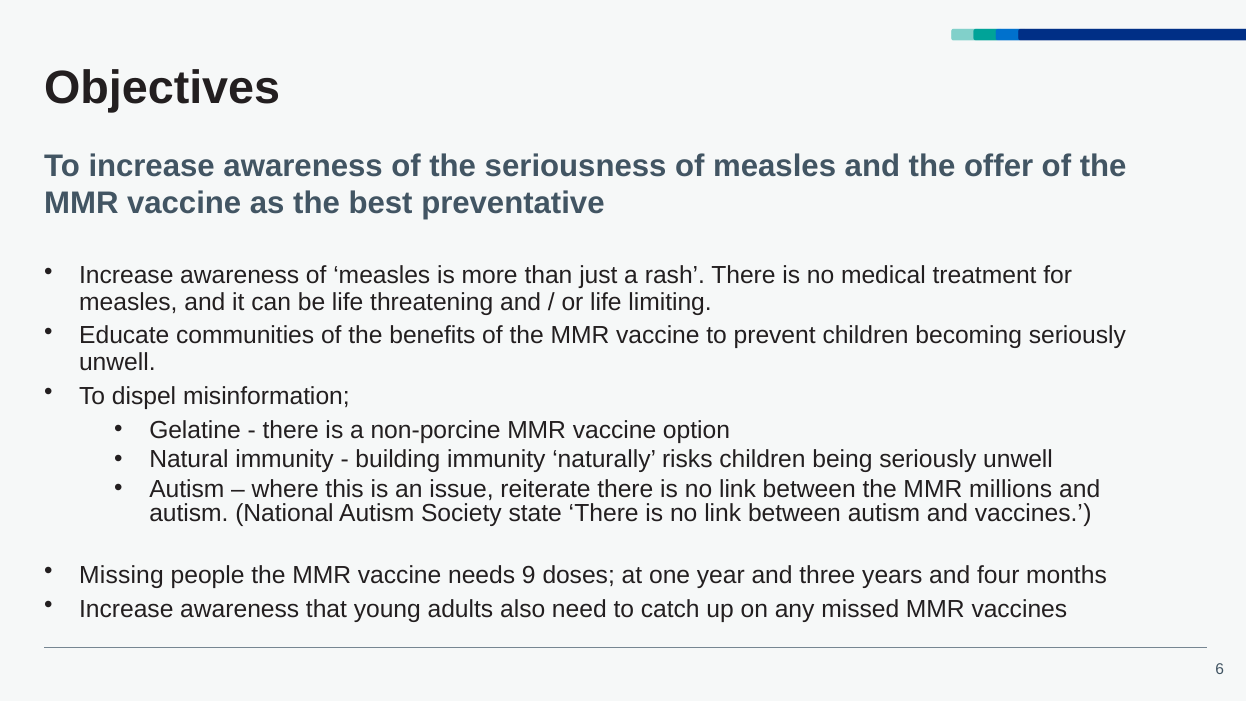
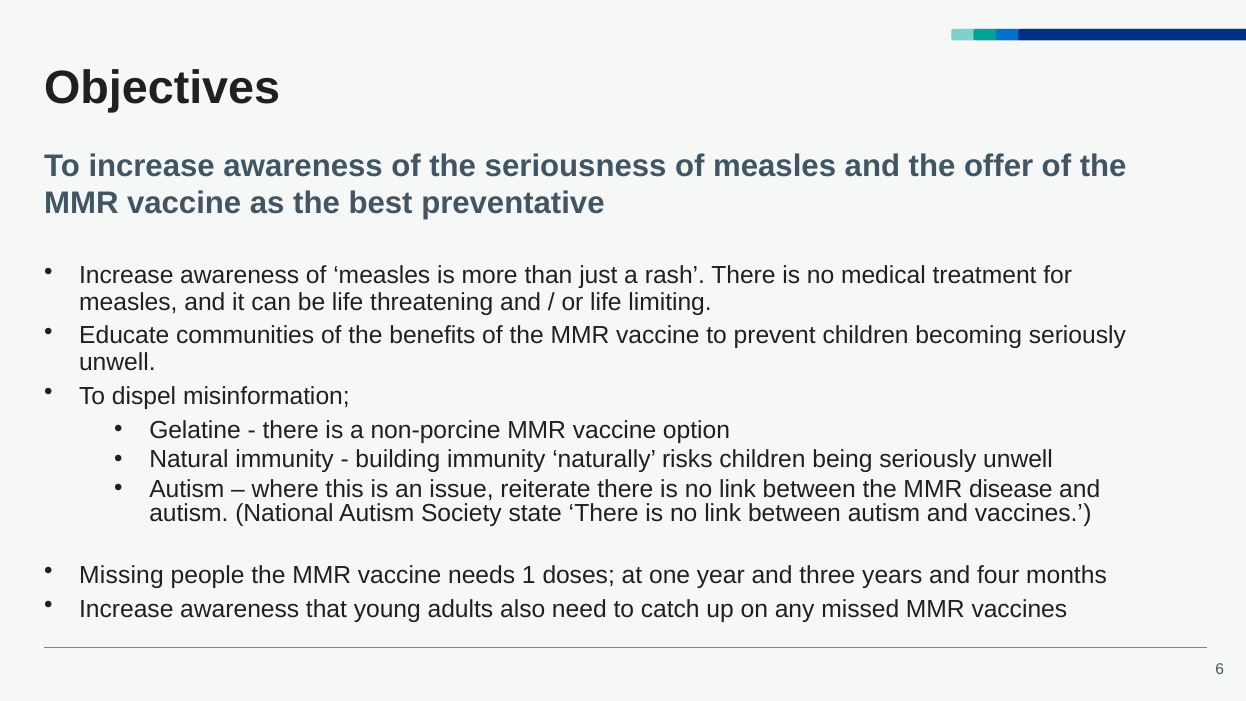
millions: millions -> disease
9: 9 -> 1
